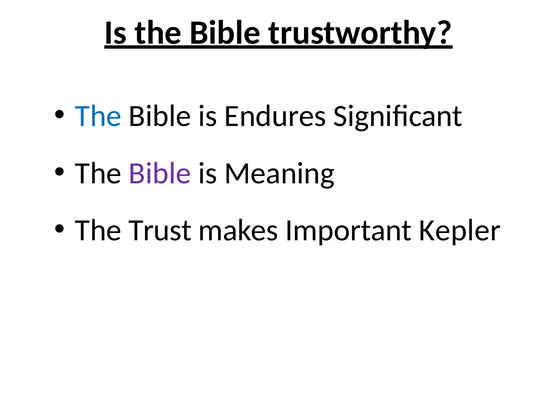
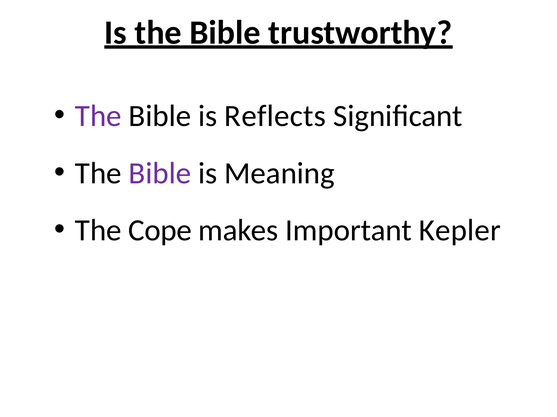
The at (98, 116) colour: blue -> purple
Endures: Endures -> Reflects
Trust: Trust -> Cope
